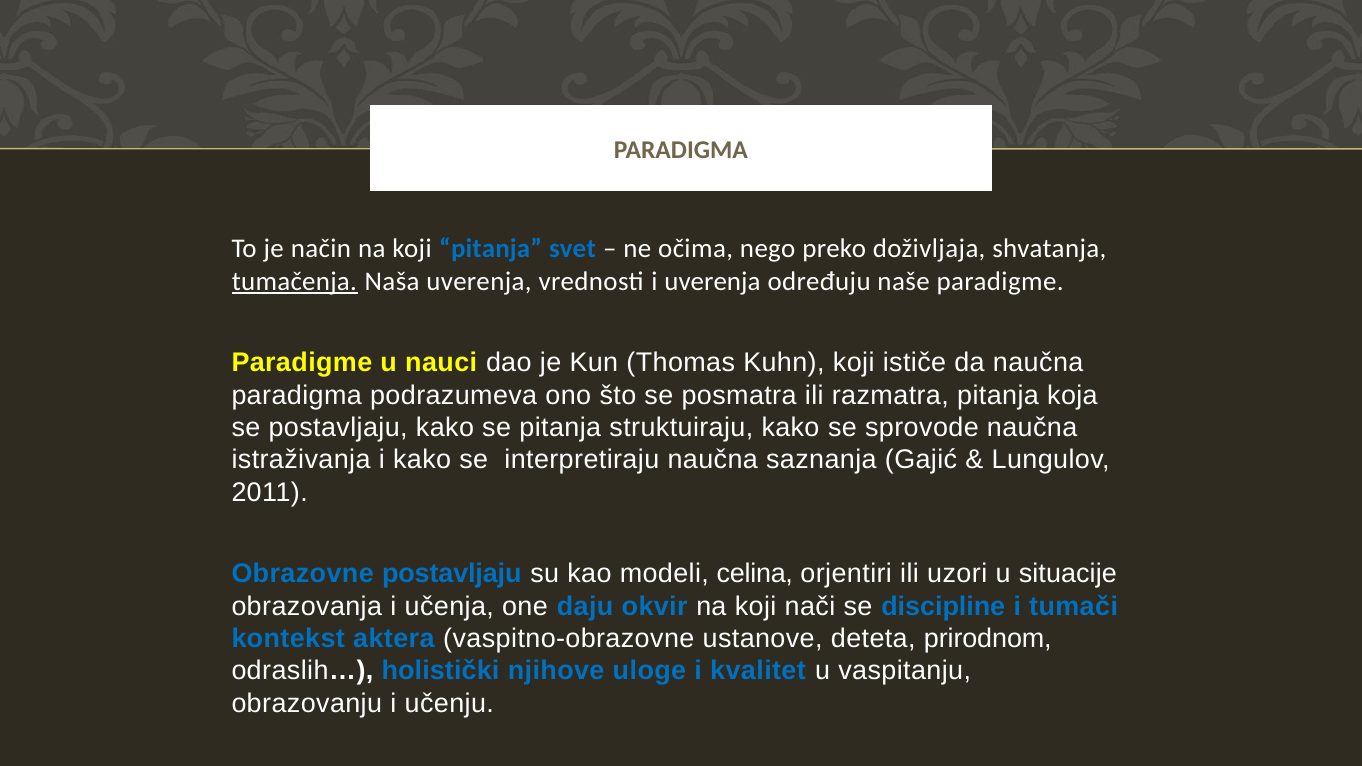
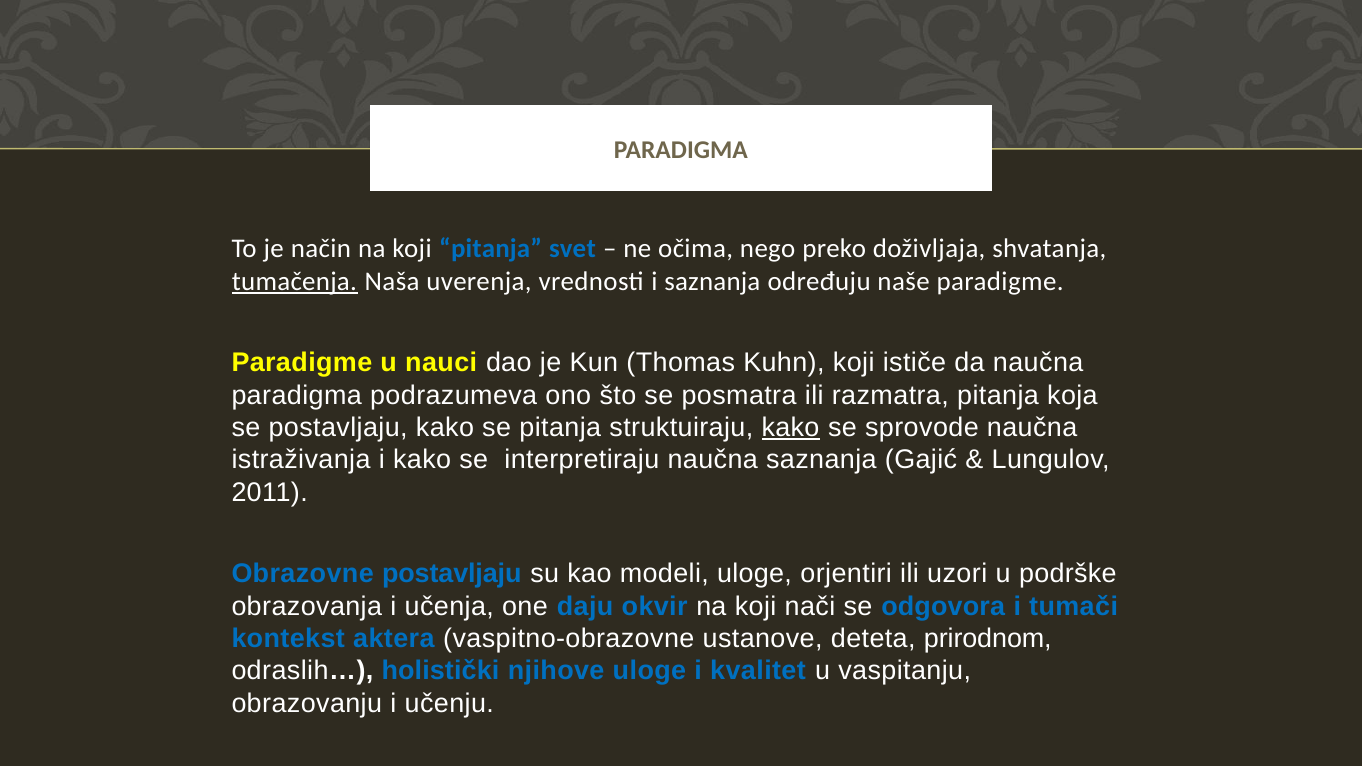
i uverenja: uverenja -> saznanja
kako at (791, 428) underline: none -> present
modeli celina: celina -> uloge
situacije: situacije -> podrške
discipline: discipline -> odgovora
